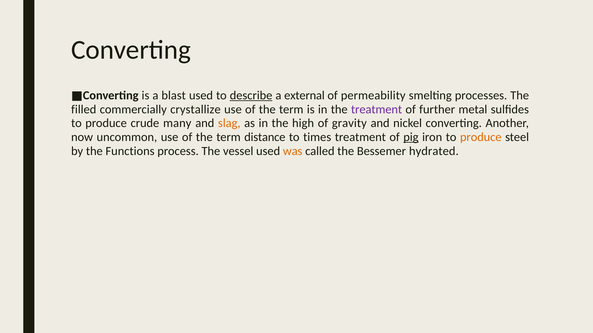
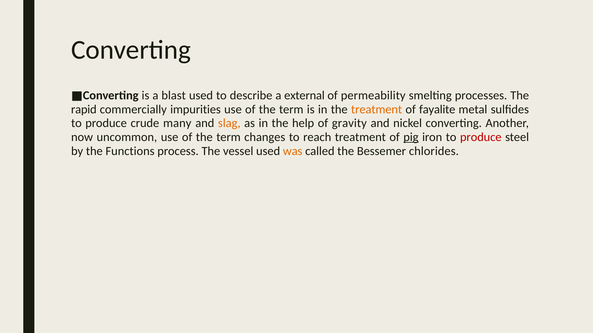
describe underline: present -> none
filled: filled -> rapid
crystallize: crystallize -> impurities
treatment at (377, 109) colour: purple -> orange
further: further -> fayalite
high: high -> help
distance: distance -> changes
times: times -> reach
produce at (481, 137) colour: orange -> red
hydrated: hydrated -> chlorides
